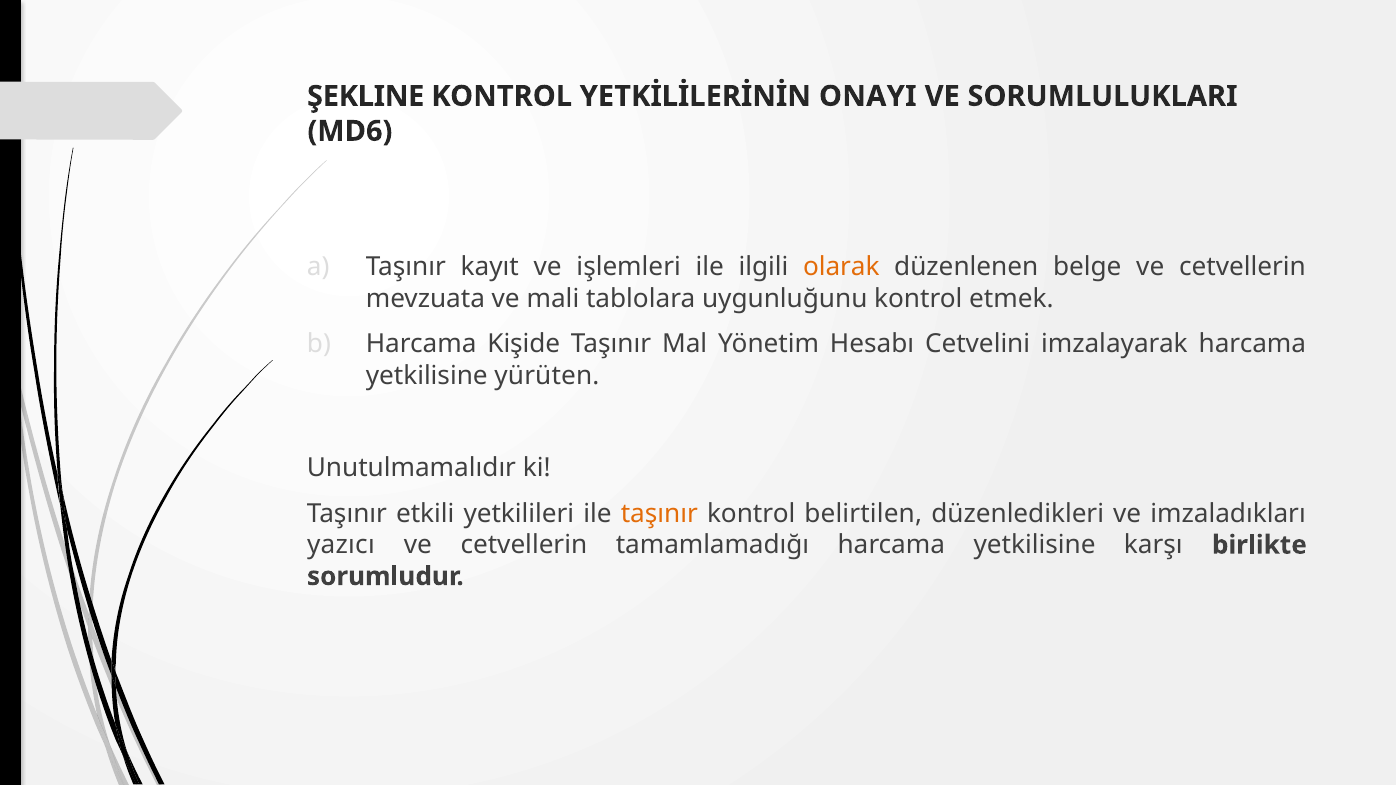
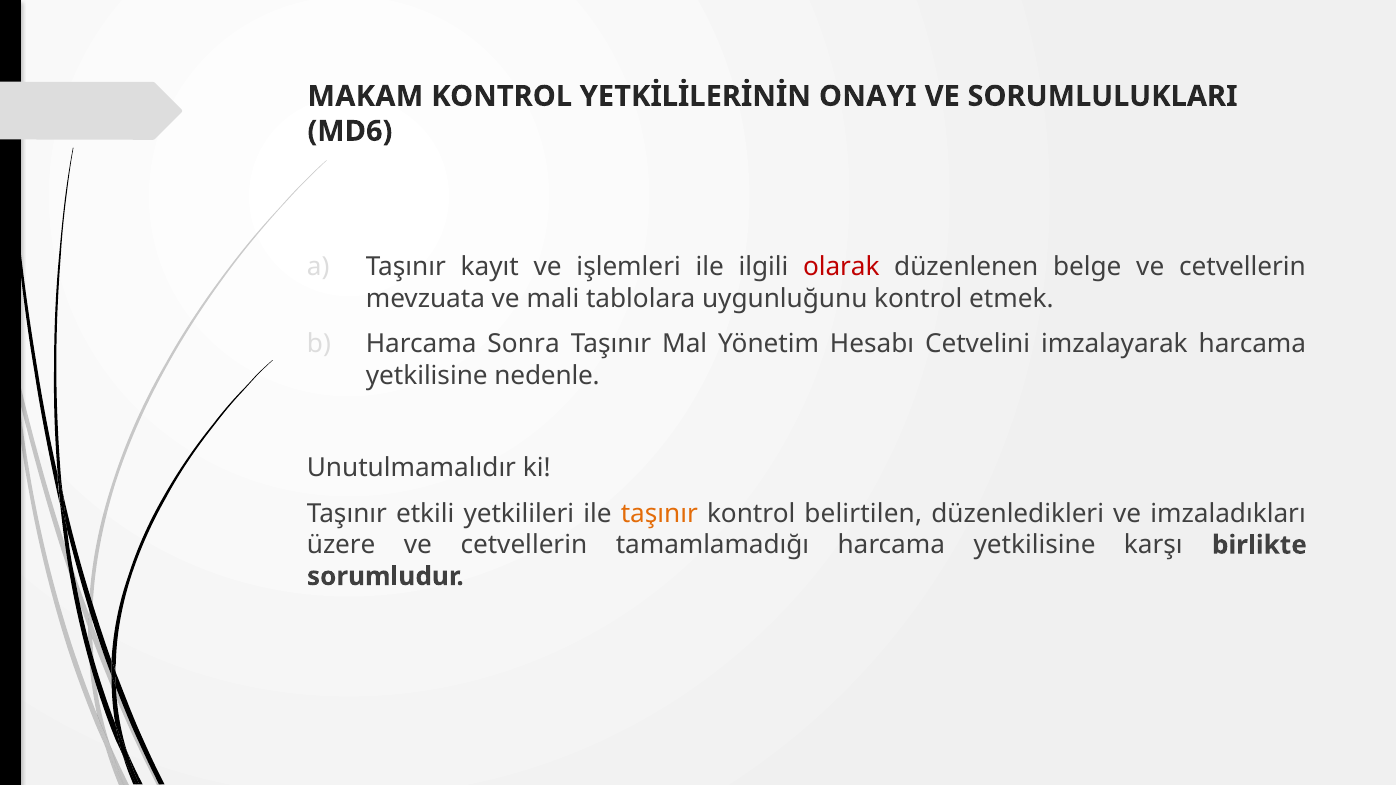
ŞEKLINE: ŞEKLINE -> MAKAM
olarak colour: orange -> red
Kişide: Kişide -> Sonra
yürüten: yürüten -> nedenle
yazıcı: yazıcı -> üzere
